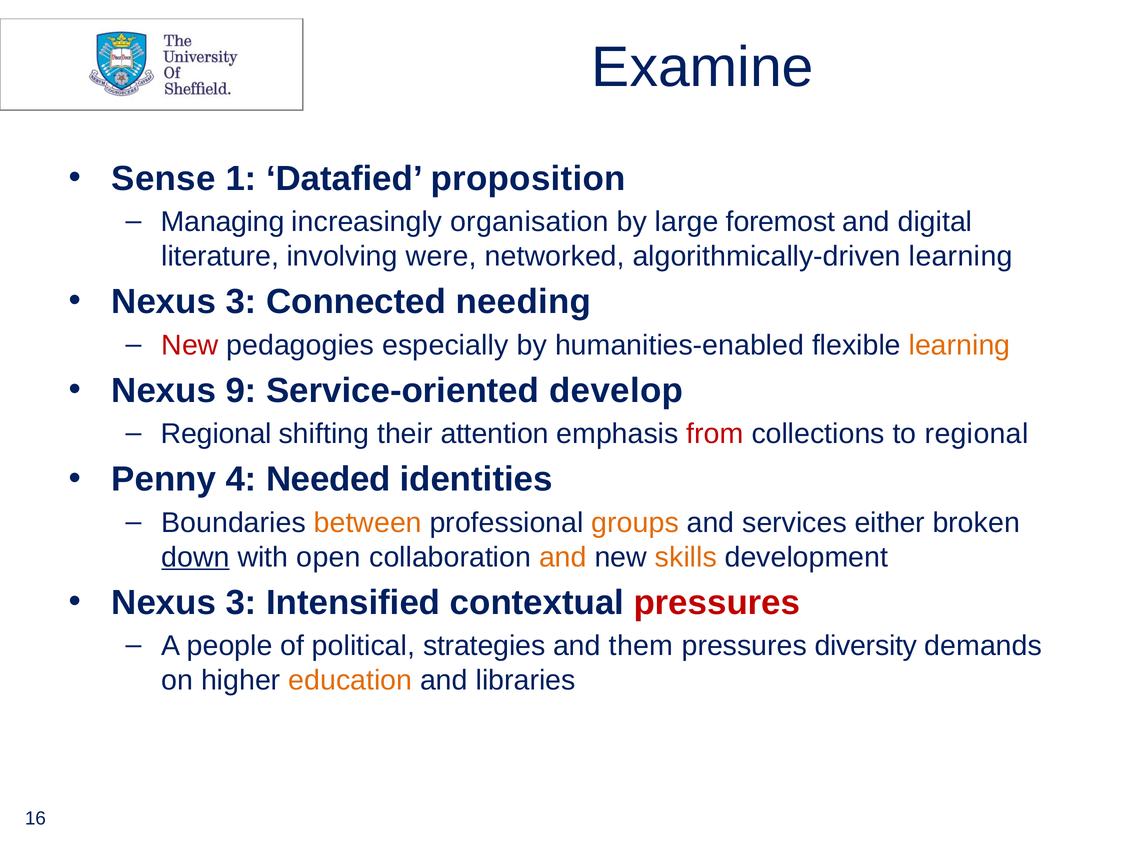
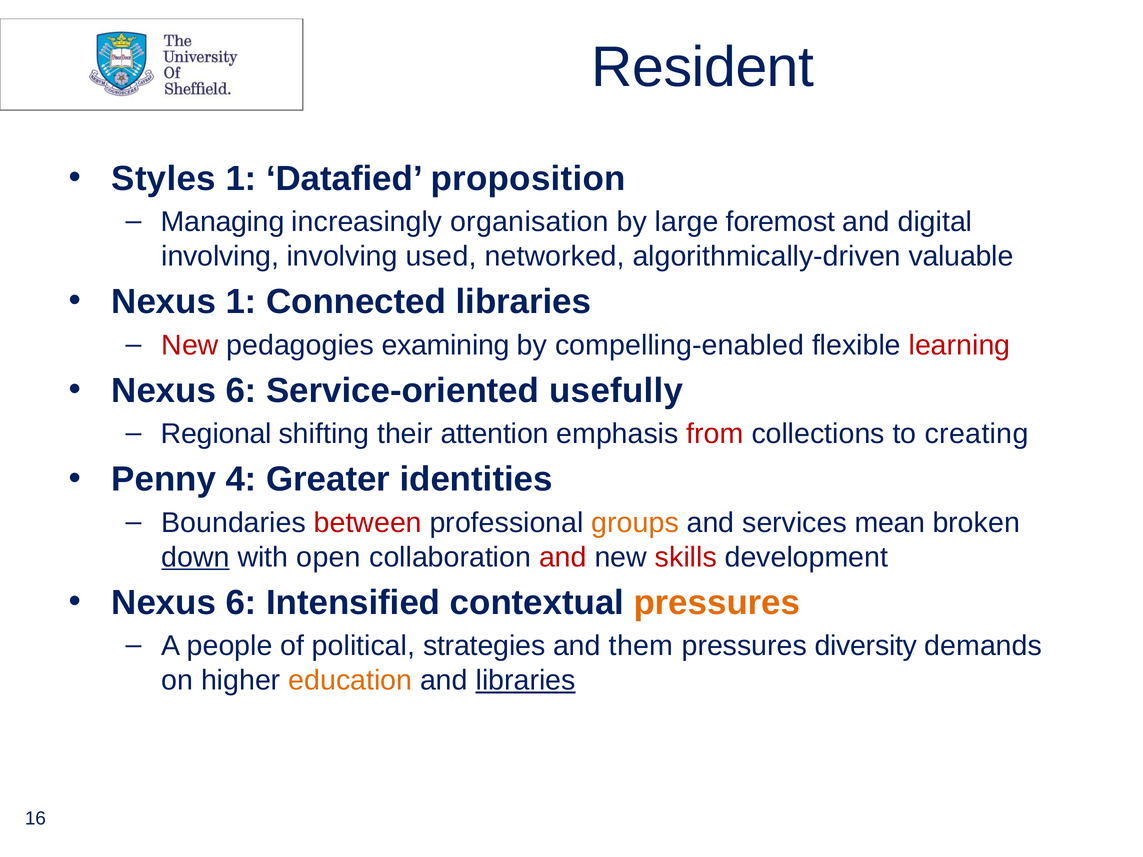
Examine: Examine -> Resident
Sense: Sense -> Styles
literature at (220, 256): literature -> involving
were: were -> used
algorithmically-driven learning: learning -> valuable
3 at (241, 302): 3 -> 1
Connected needing: needing -> libraries
especially: especially -> examining
humanities-enabled: humanities-enabled -> compelling-enabled
learning at (959, 345) colour: orange -> red
9 at (241, 391): 9 -> 6
develop: develop -> usefully
to regional: regional -> creating
Needed: Needed -> Greater
between colour: orange -> red
either: either -> mean
and at (563, 557) colour: orange -> red
skills colour: orange -> red
3 at (241, 603): 3 -> 6
pressures at (717, 603) colour: red -> orange
libraries at (526, 680) underline: none -> present
